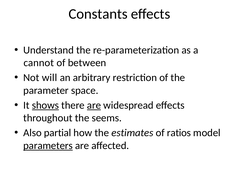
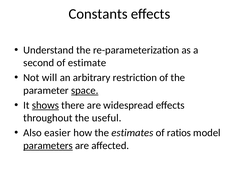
cannot: cannot -> second
between: between -> estimate
space underline: none -> present
are at (94, 105) underline: present -> none
seems: seems -> useful
partial: partial -> easier
